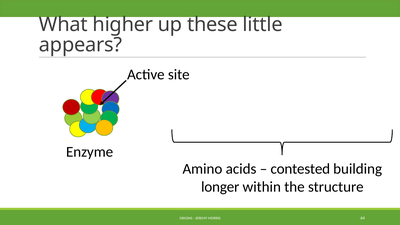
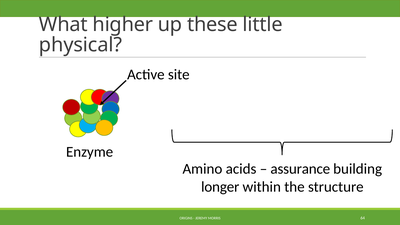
appears: appears -> physical
contested: contested -> assurance
